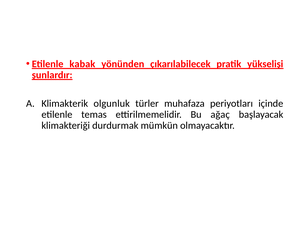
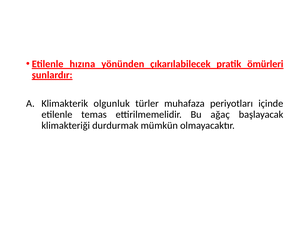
kabak: kabak -> hızına
yükselişi: yükselişi -> ömürleri
